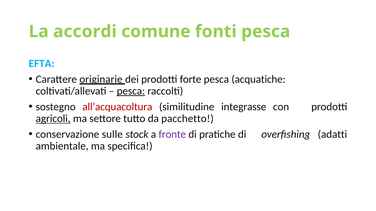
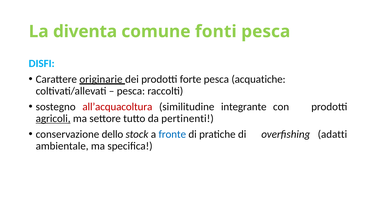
accordi: accordi -> diventa
EFTA: EFTA -> DISFI
pesca at (131, 91) underline: present -> none
integrasse: integrasse -> integrante
pacchetto: pacchetto -> pertinenti
sulle: sulle -> dello
fronte colour: purple -> blue
